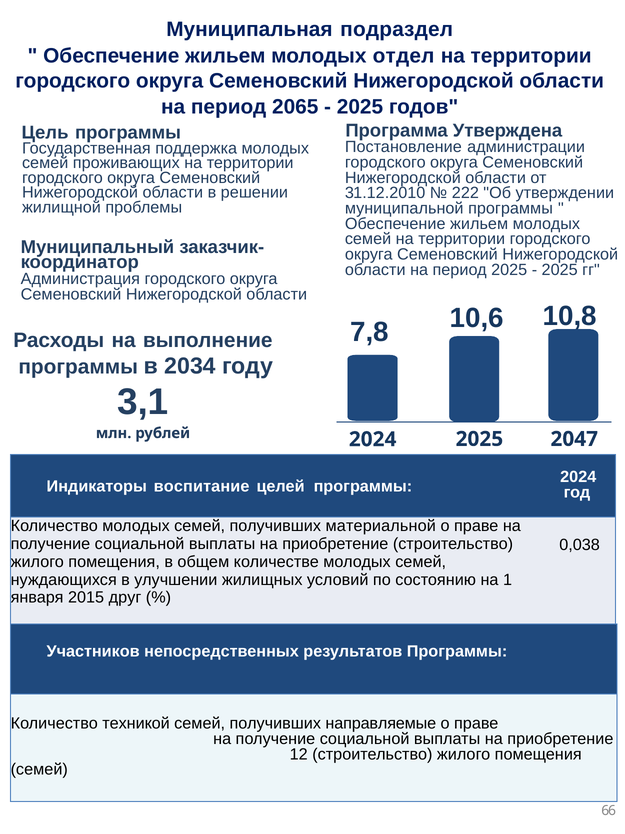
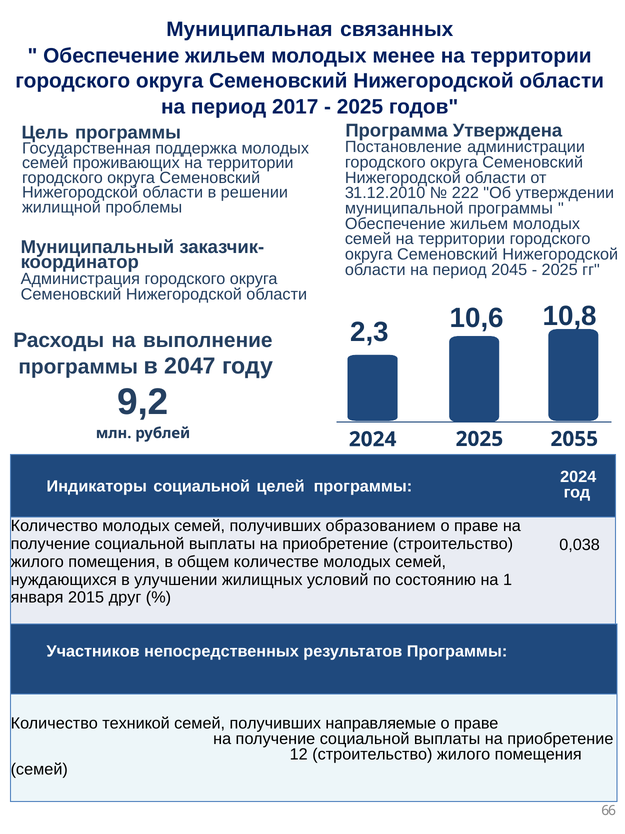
подраздел: подраздел -> связанных
отдел: отдел -> менее
2065: 2065 -> 2017
период 2025: 2025 -> 2045
7,8: 7,8 -> 2,3
2034: 2034 -> 2047
3,1: 3,1 -> 9,2
2047: 2047 -> 2055
Индикаторы воспитание: воспитание -> социальной
материальной: материальной -> образованием
